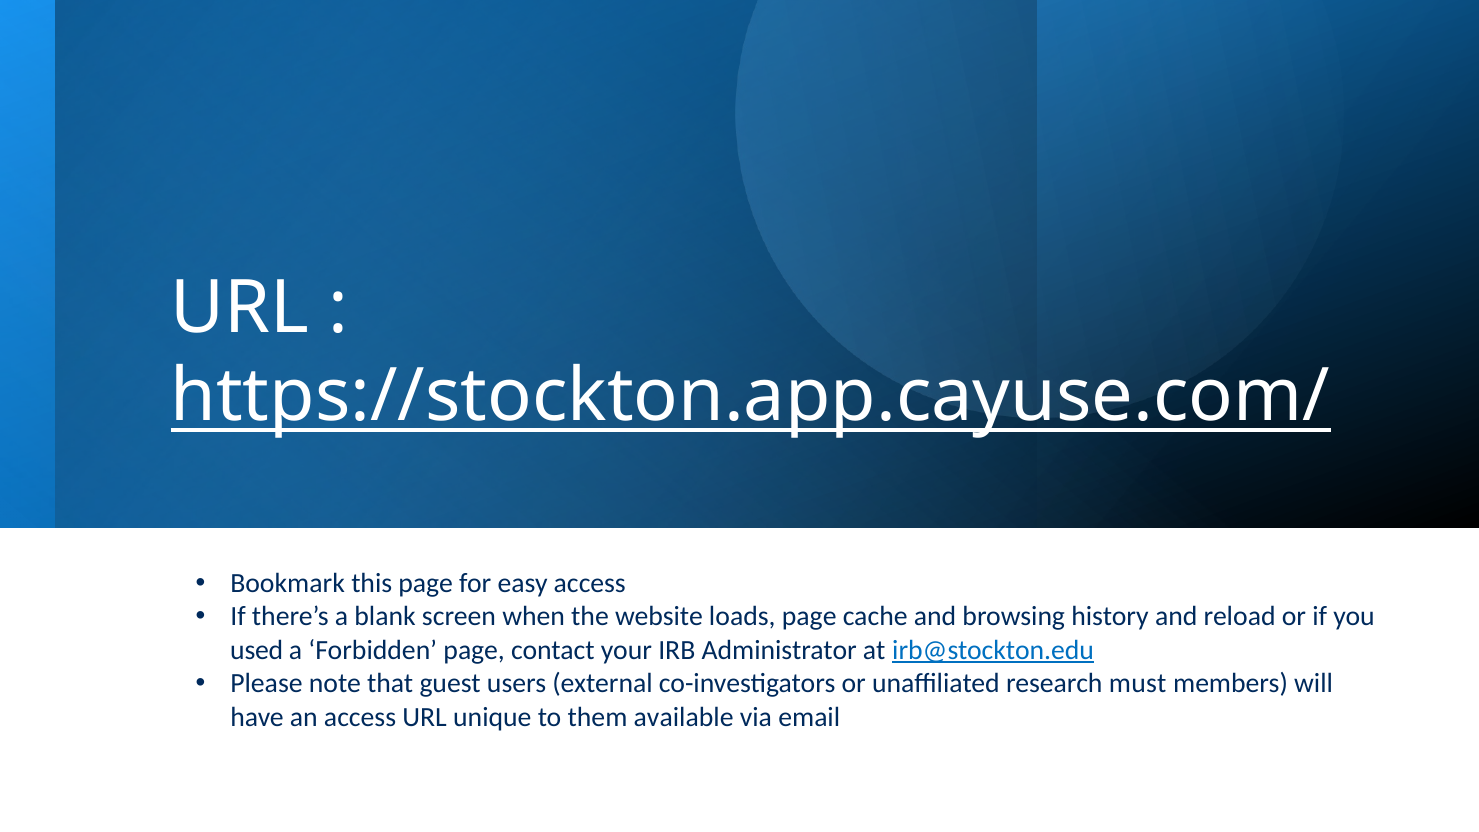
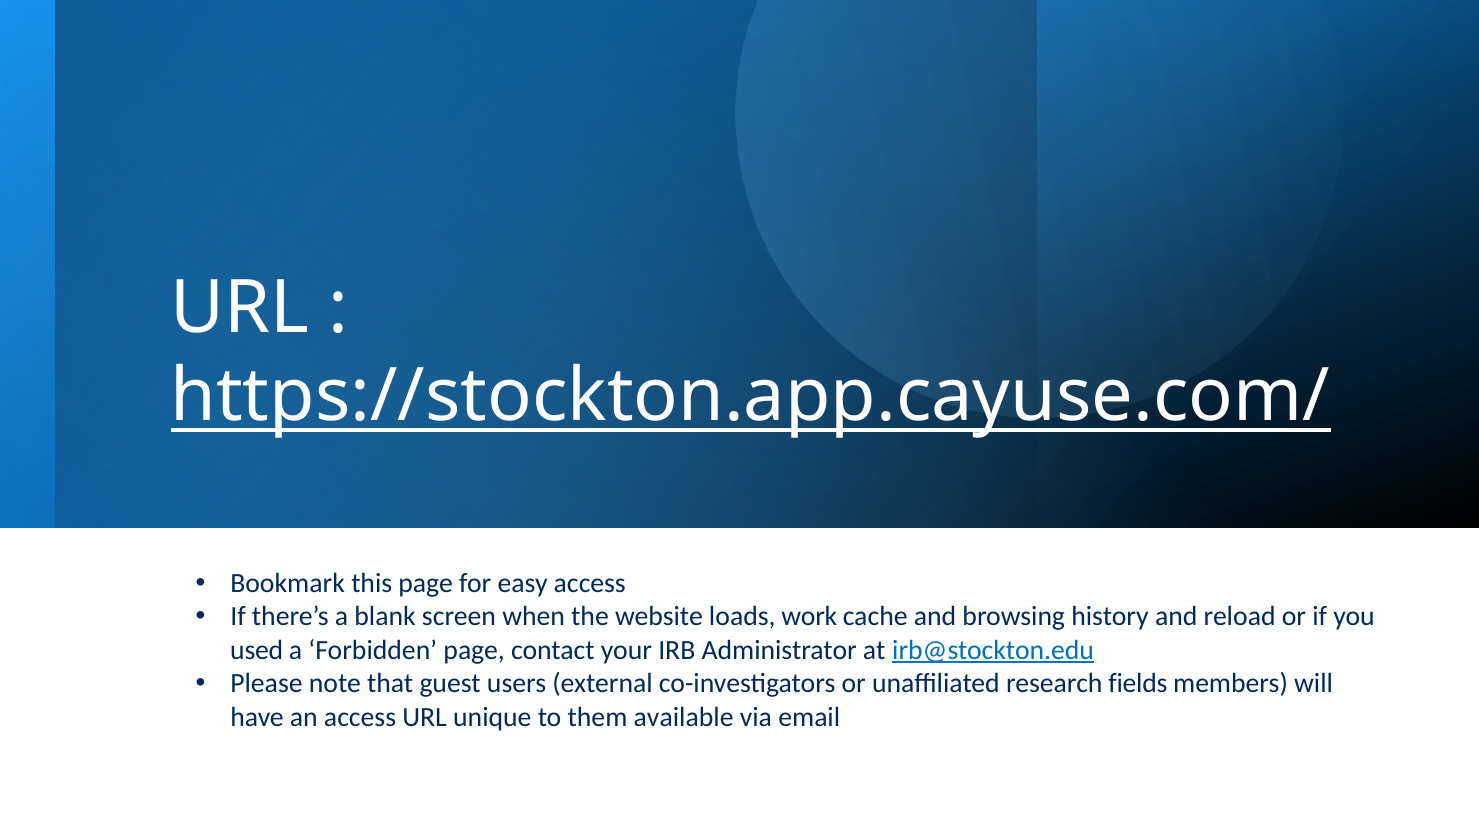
loads page: page -> work
must: must -> fields
